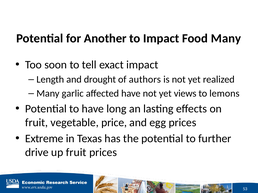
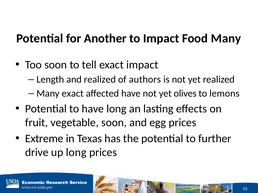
and drought: drought -> realized
Many garlic: garlic -> exact
views: views -> olives
vegetable price: price -> soon
up fruit: fruit -> long
